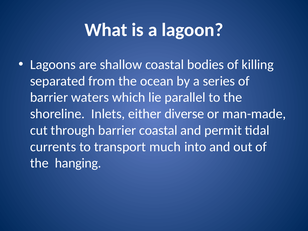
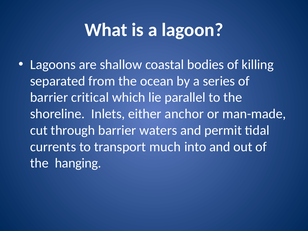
waters: waters -> critical
diverse: diverse -> anchor
barrier coastal: coastal -> waters
